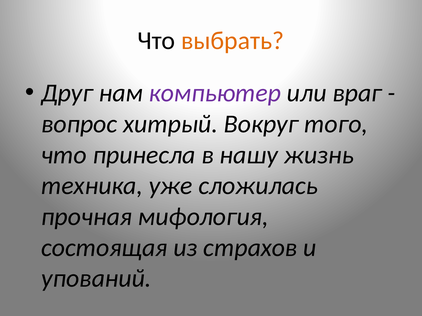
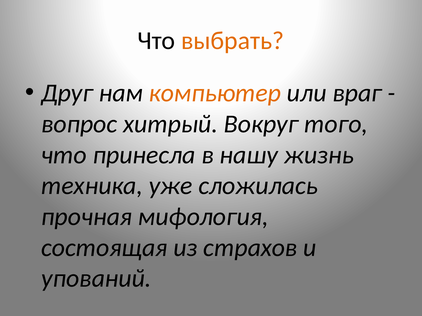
компьютер colour: purple -> orange
